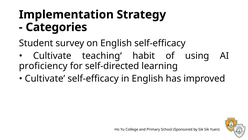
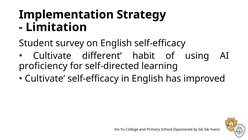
Categories: Categories -> Limitation
teaching‘: teaching‘ -> different‘
